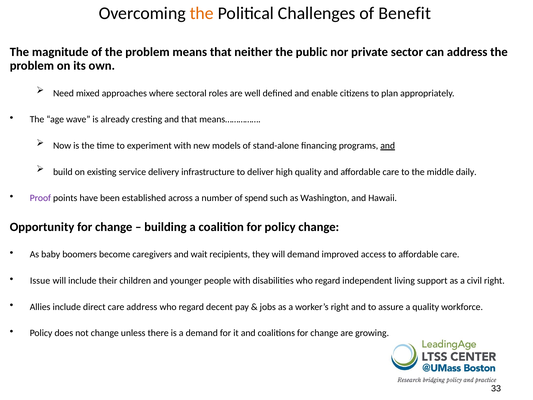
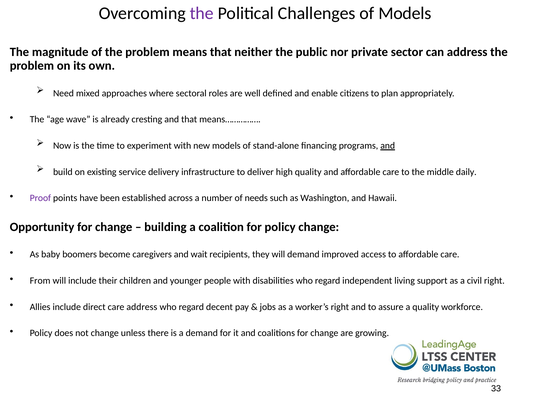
the at (202, 13) colour: orange -> purple
of Benefit: Benefit -> Models
spend: spend -> needs
Issue: Issue -> From
